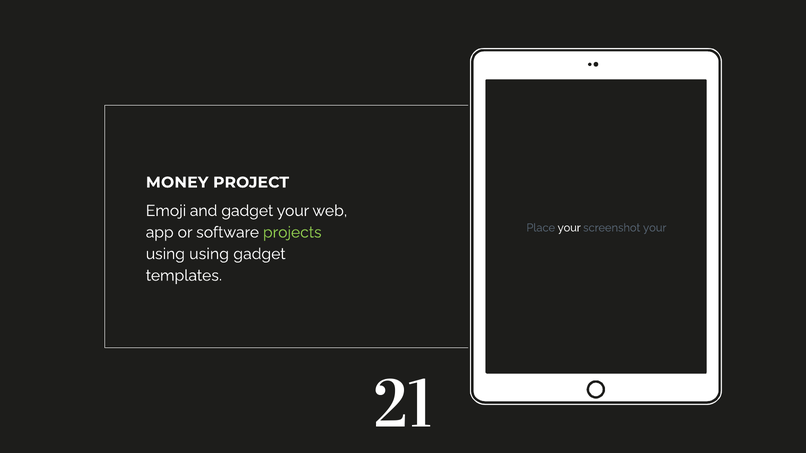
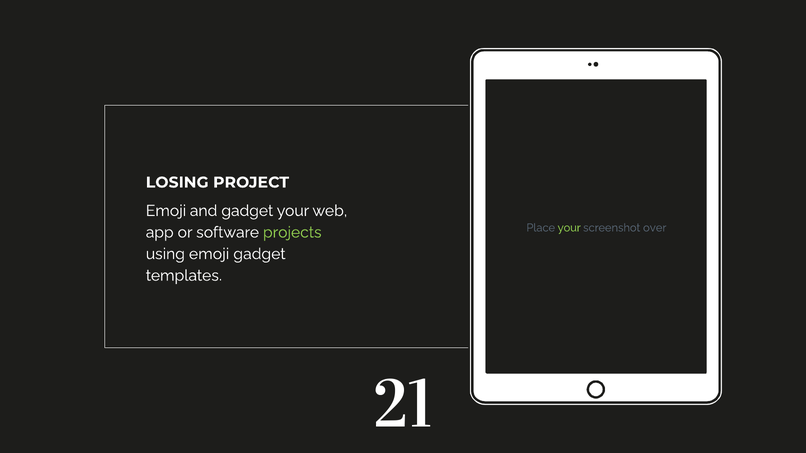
MONEY: MONEY -> LOSING
your at (569, 228) colour: white -> light green
screenshot your: your -> over
using using: using -> emoji
